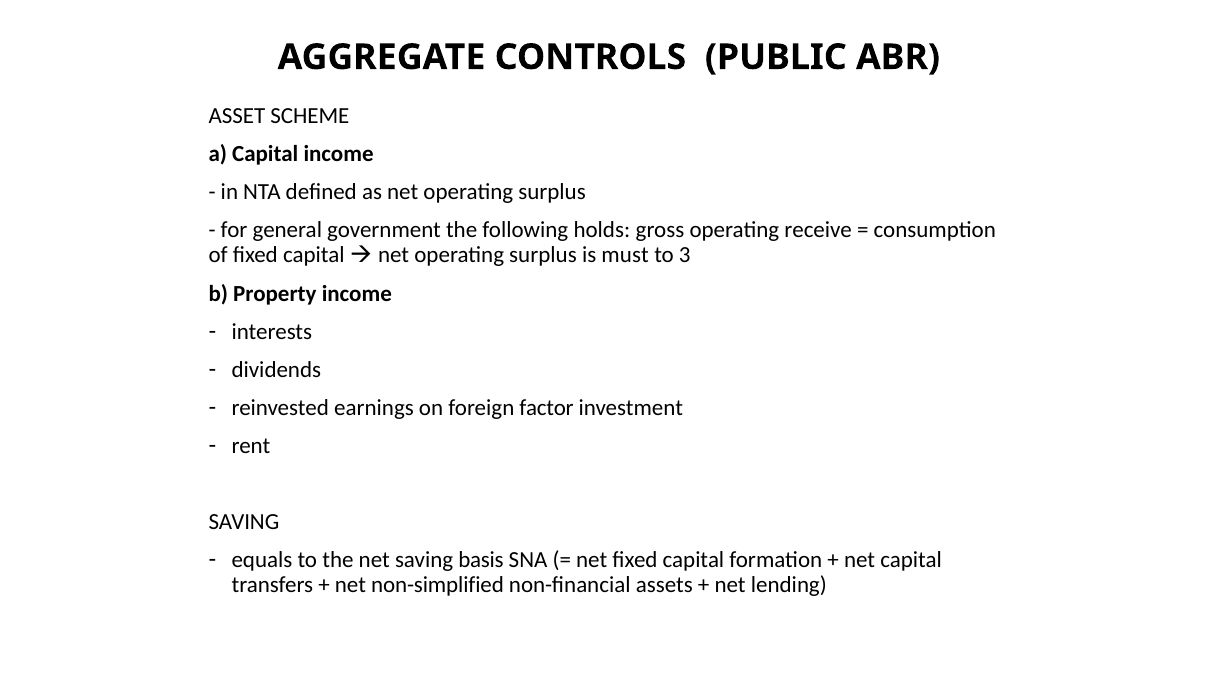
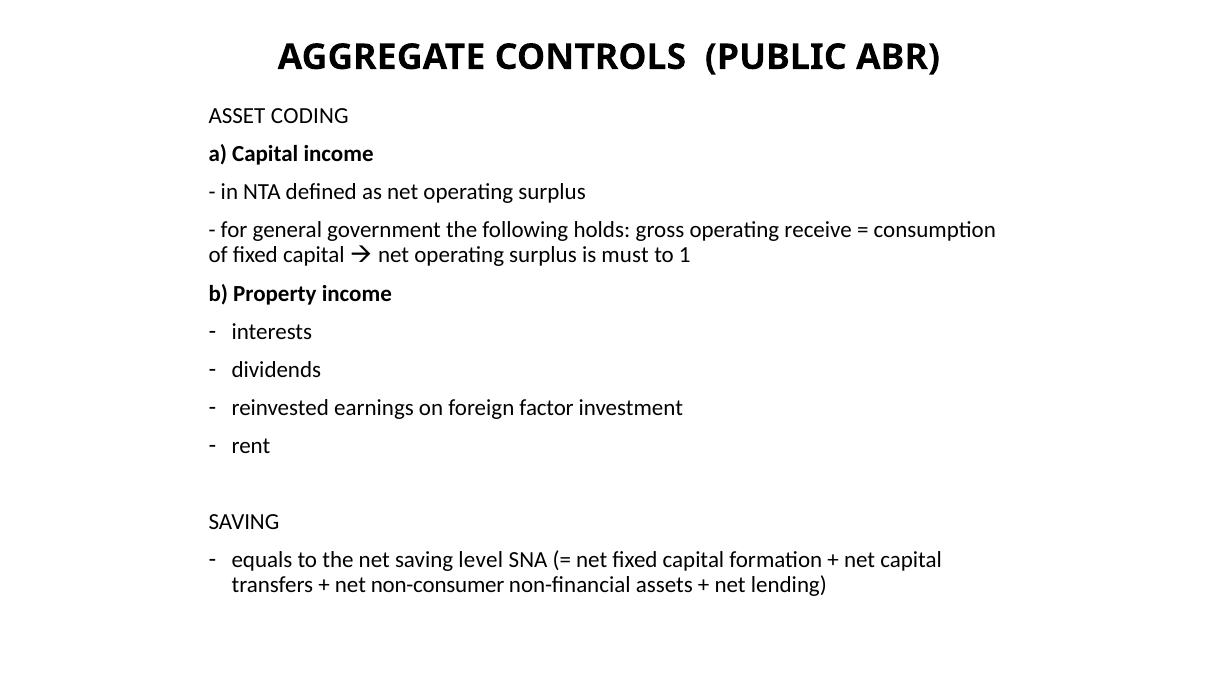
SCHEME: SCHEME -> CODING
3: 3 -> 1
basis: basis -> level
non-simplified: non-simplified -> non-consumer
